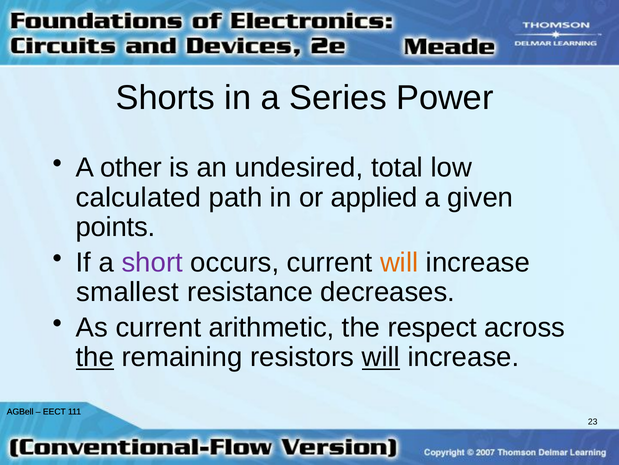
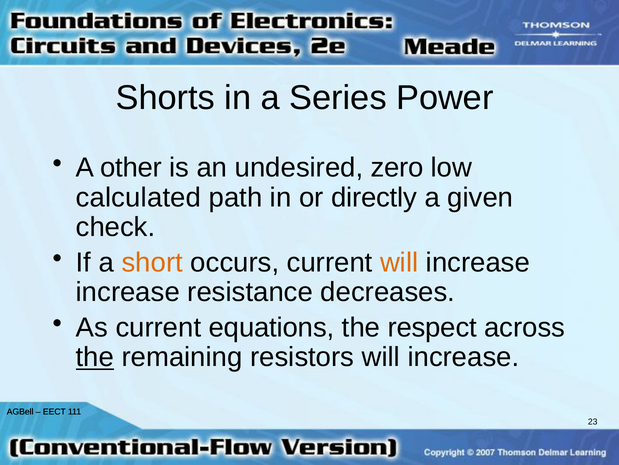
total: total -> zero
applied: applied -> directly
points: points -> check
short colour: purple -> orange
smallest at (128, 292): smallest -> increase
arithmetic: arithmetic -> equations
will at (381, 357) underline: present -> none
